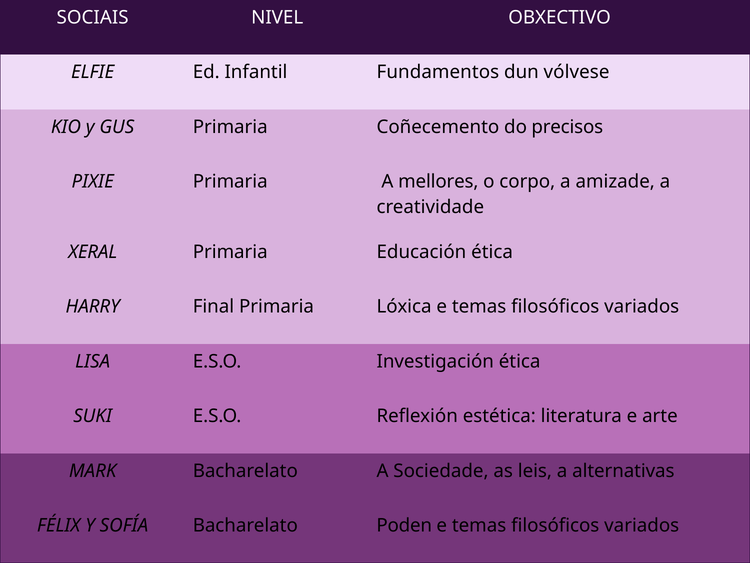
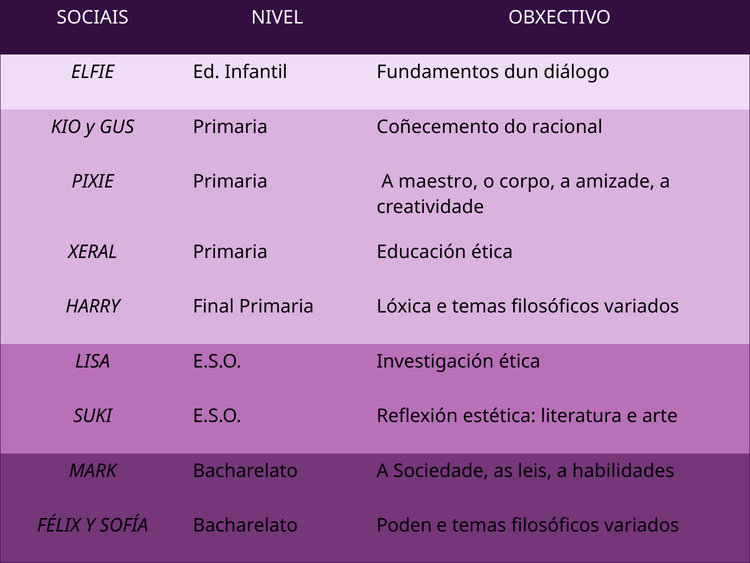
vólvese: vólvese -> diálogo
precisos: precisos -> racional
mellores: mellores -> maestro
alternativas: alternativas -> habilidades
